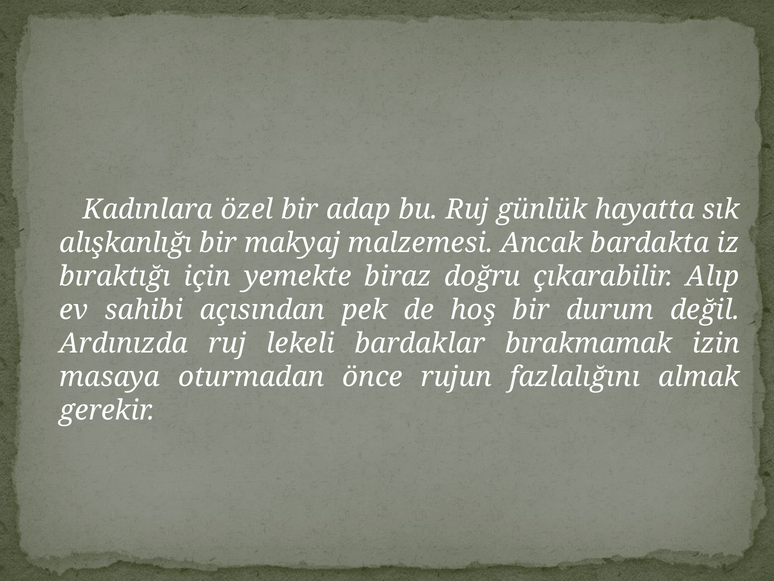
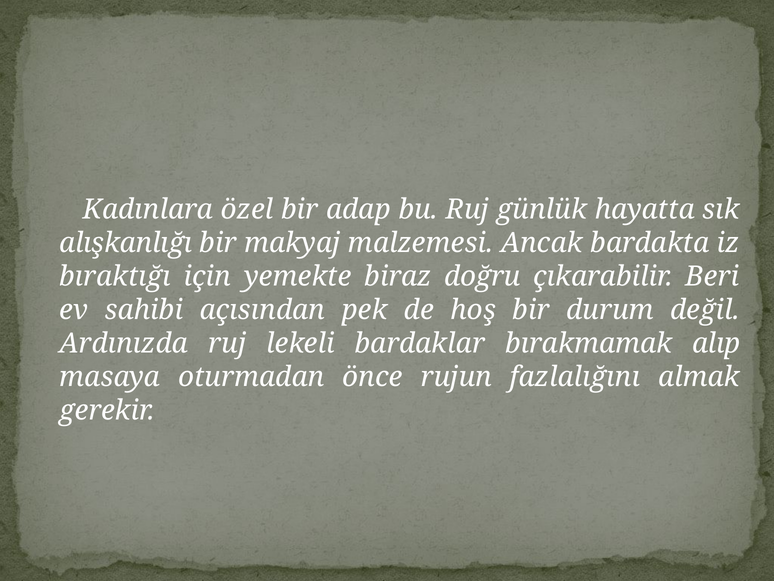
Alıp: Alıp -> Beri
izin: izin -> alıp
